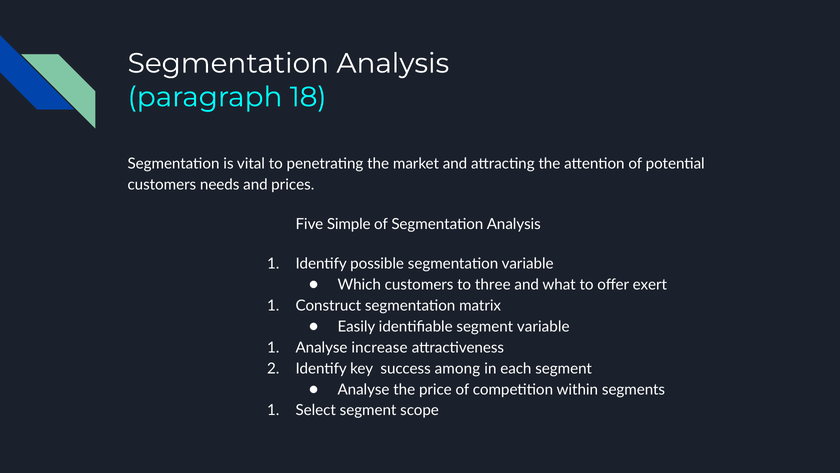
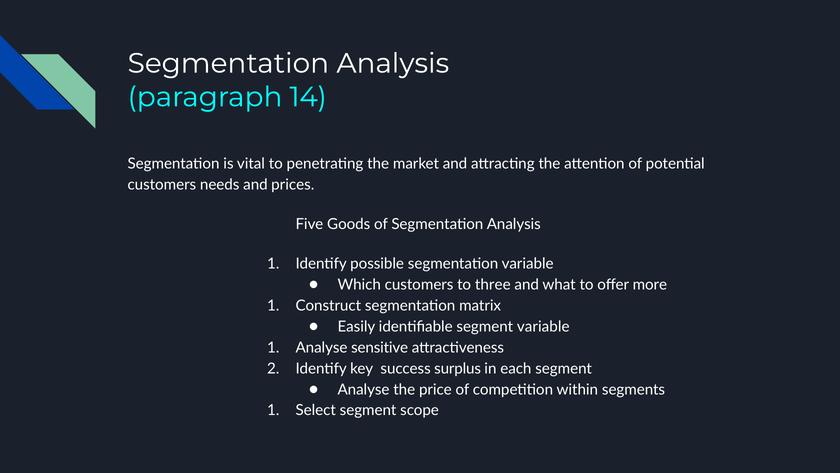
18: 18 -> 14
Simple: Simple -> Goods
exert: exert -> more
increase: increase -> sensitive
among: among -> surplus
